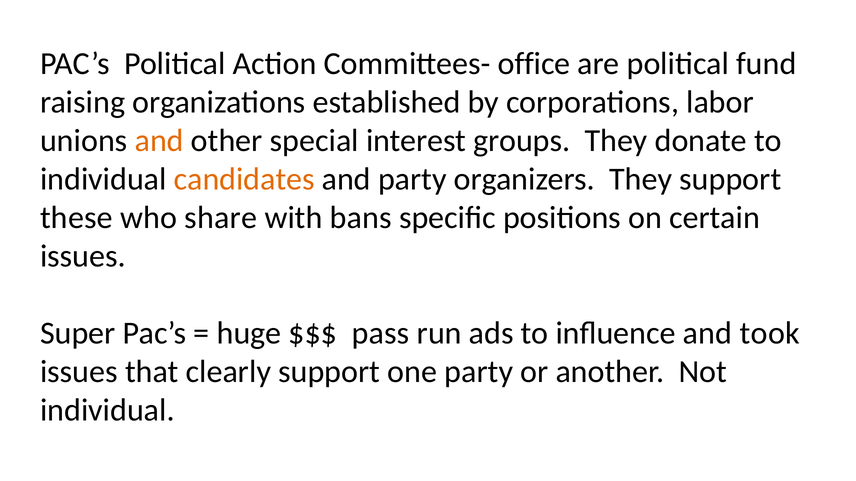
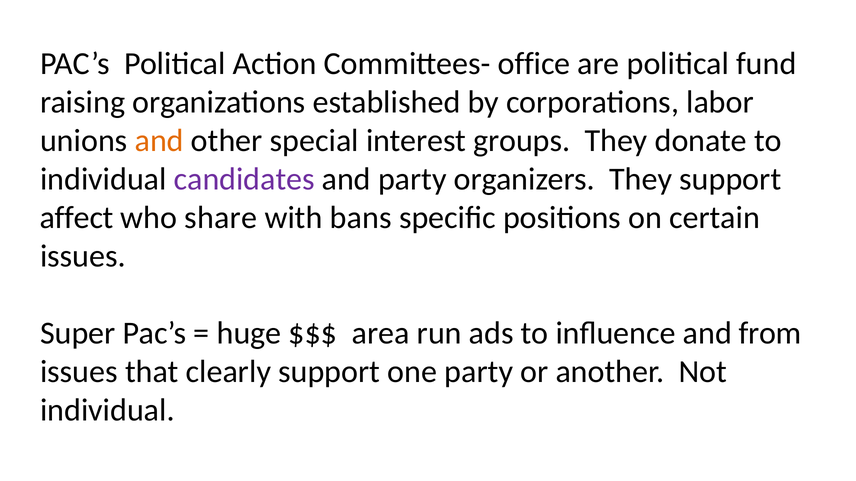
candidates colour: orange -> purple
these: these -> affect
pass: pass -> area
took: took -> from
